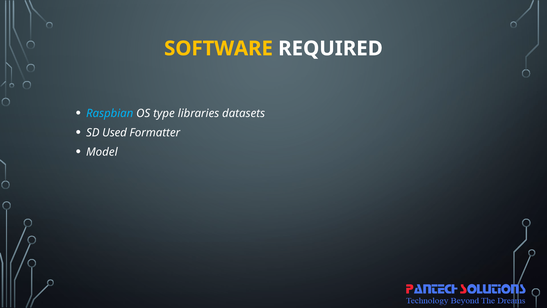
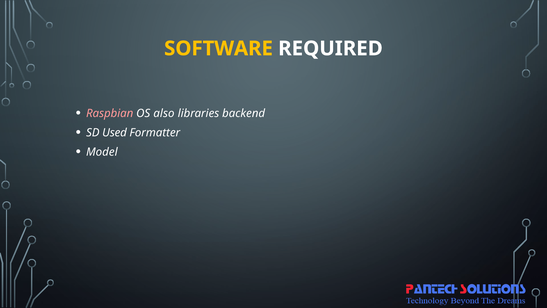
Raspbian colour: light blue -> pink
type: type -> also
datasets: datasets -> backend
